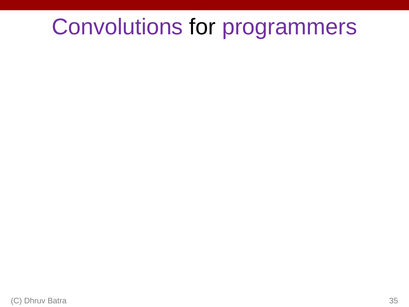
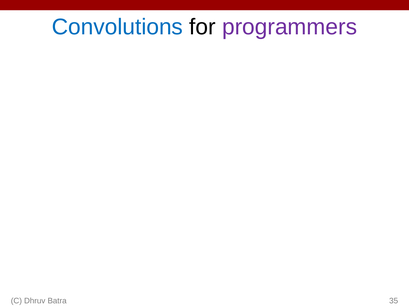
Convolutions colour: purple -> blue
